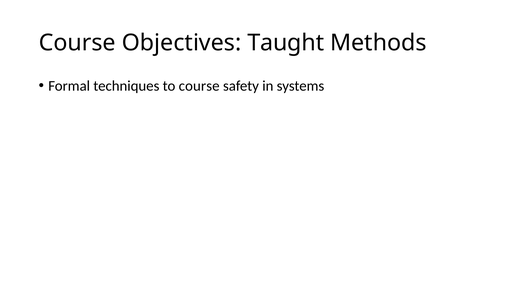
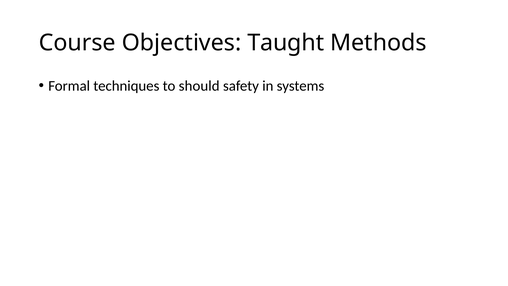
to course: course -> should
